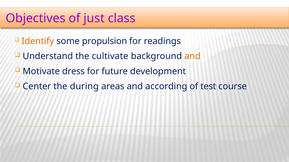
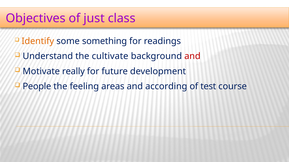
propulsion: propulsion -> something
and at (192, 56) colour: orange -> red
dress: dress -> really
Center: Center -> People
during: during -> feeling
